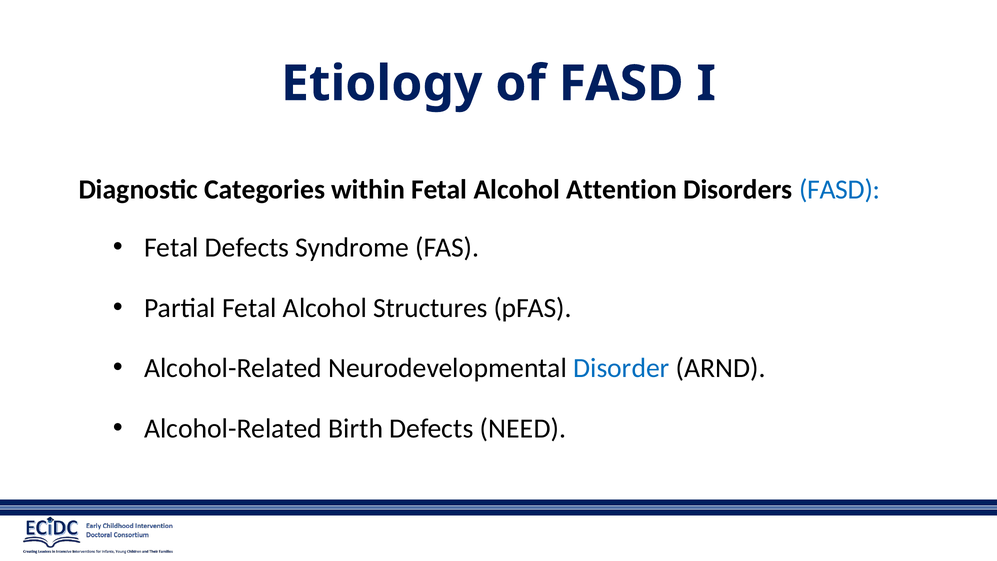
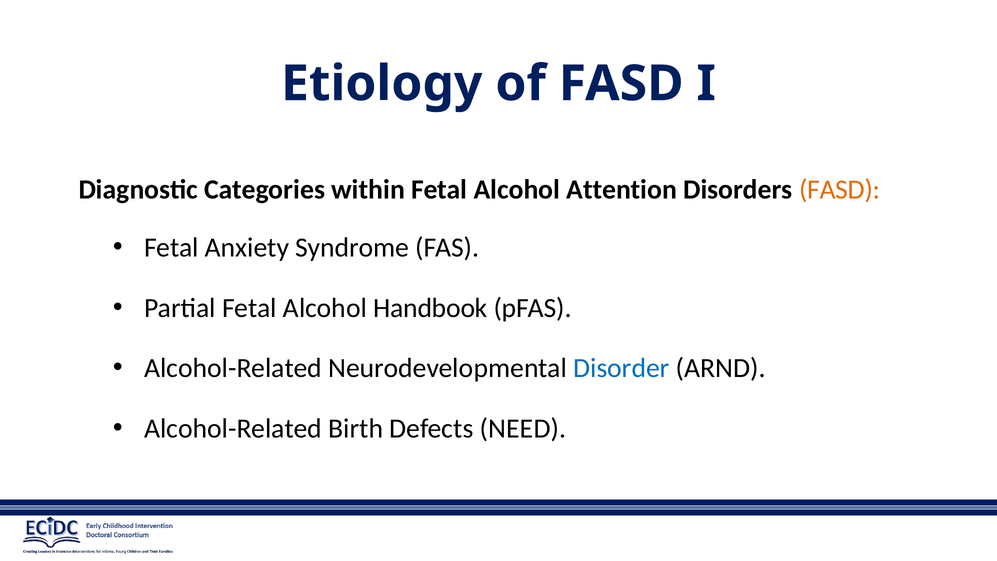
FASD at (840, 189) colour: blue -> orange
Fetal Defects: Defects -> Anxiety
Structures: Structures -> Handbook
